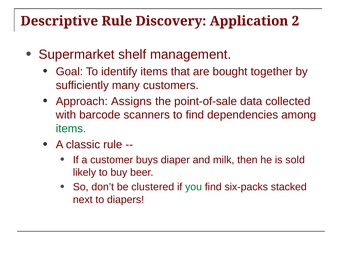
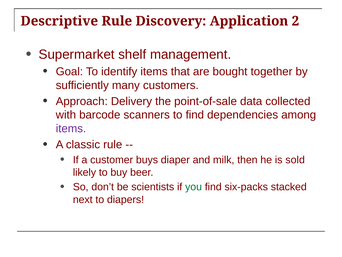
Assigns: Assigns -> Delivery
items at (71, 128) colour: green -> purple
clustered: clustered -> scientists
